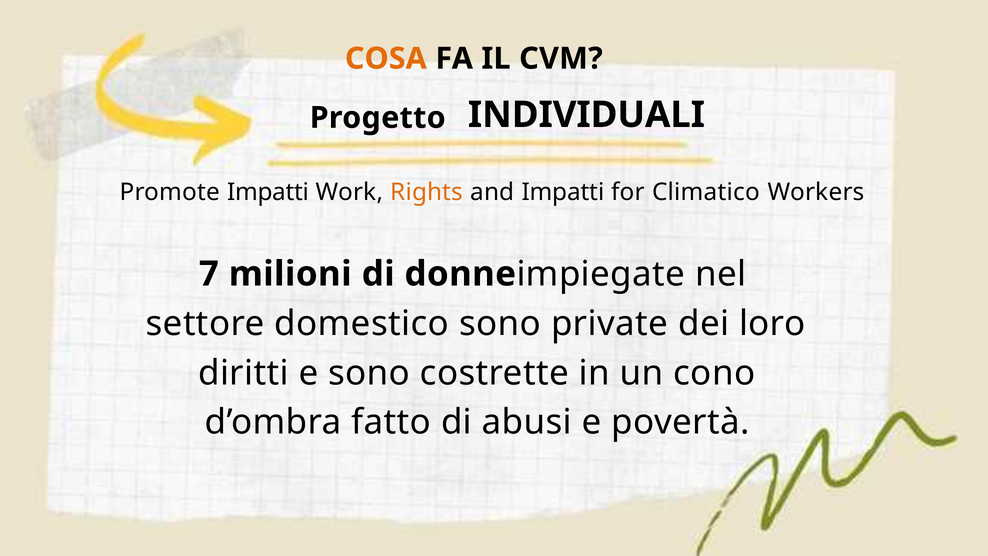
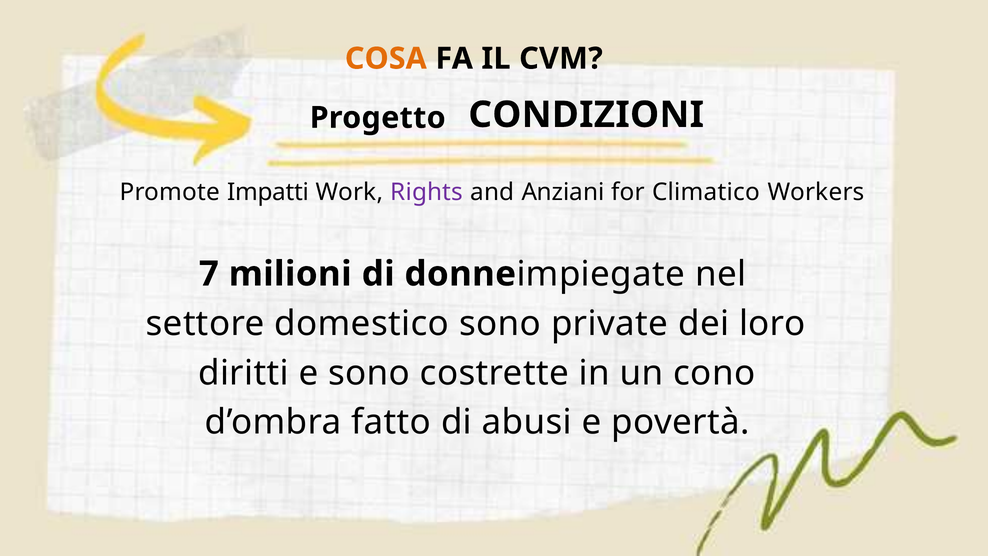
INDIVIDUALI: INDIVIDUALI -> CONDIZIONI
Rights colour: orange -> purple
and Impatti: Impatti -> Anziani
